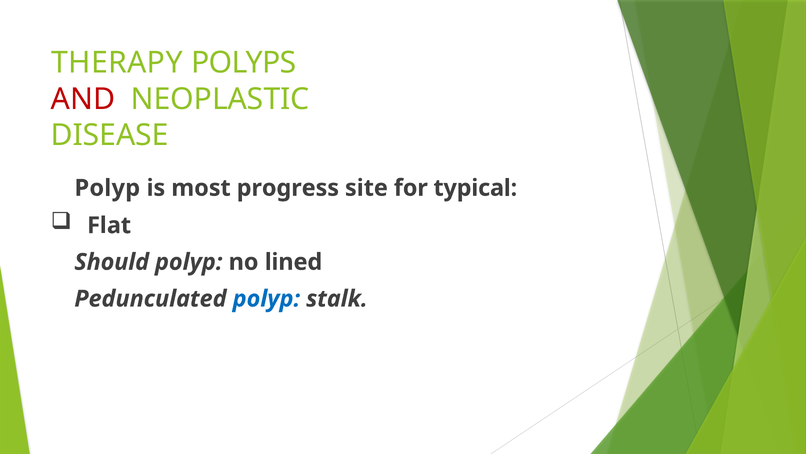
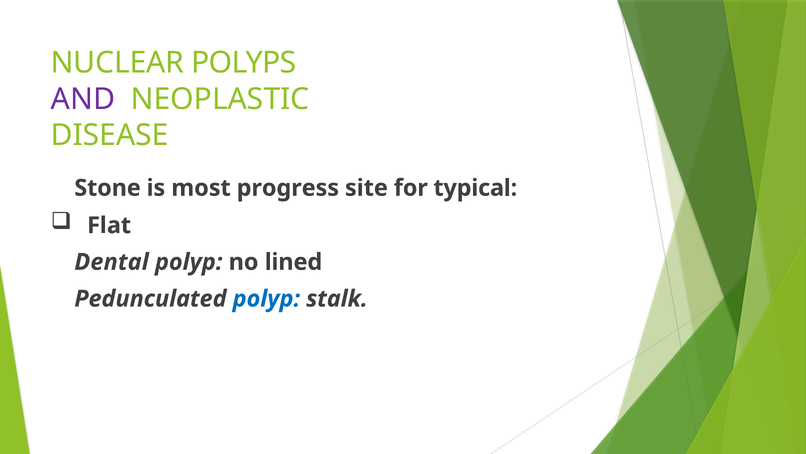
THERAPY: THERAPY -> NUCLEAR
AND colour: red -> purple
Polyp at (107, 188): Polyp -> Stone
Should: Should -> Dental
